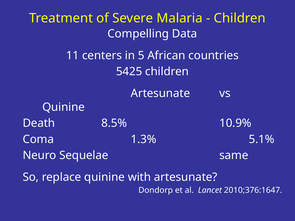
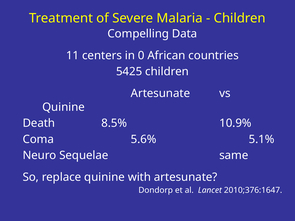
5: 5 -> 0
1.3%: 1.3% -> 5.6%
